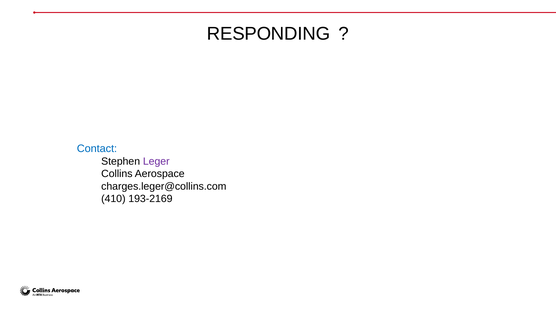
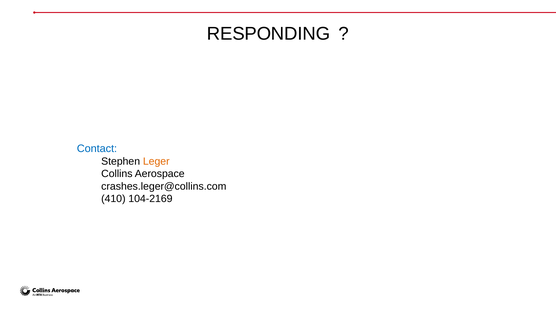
Leger colour: purple -> orange
charges.leger@collins.com: charges.leger@collins.com -> crashes.leger@collins.com
193-2169: 193-2169 -> 104-2169
